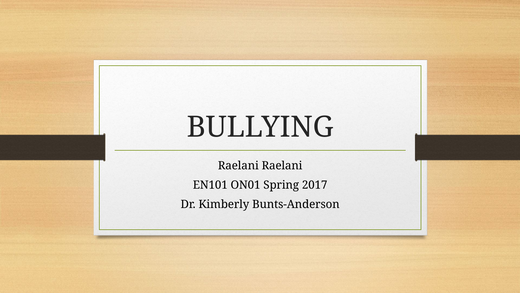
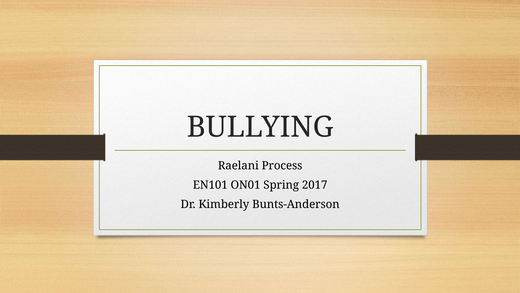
Raelani Raelani: Raelani -> Process
